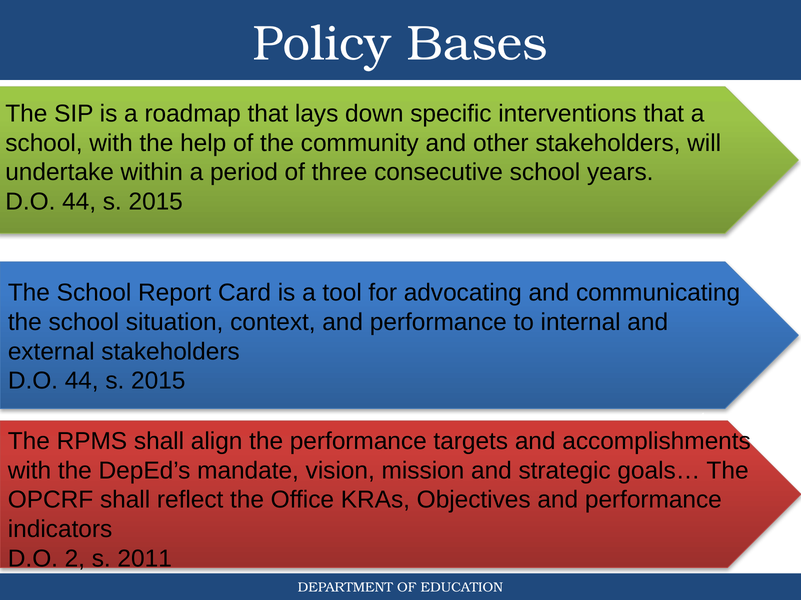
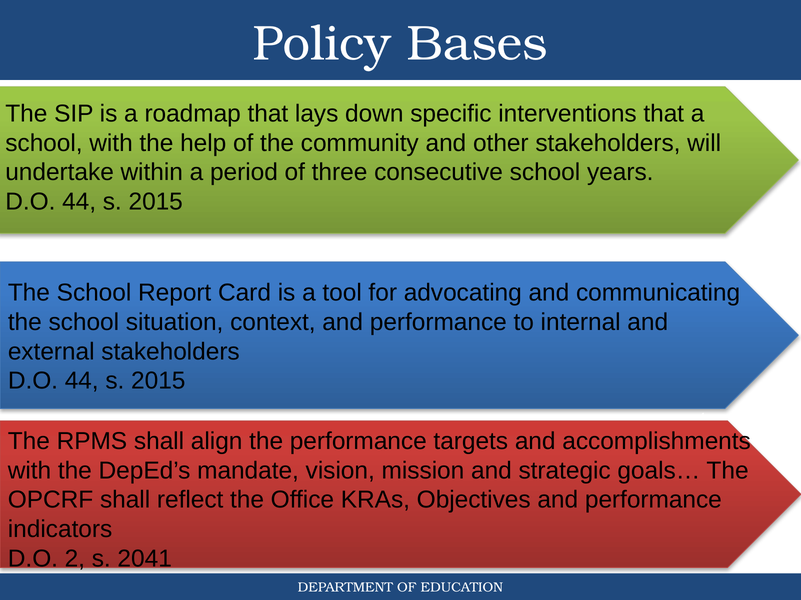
2011: 2011 -> 2041
